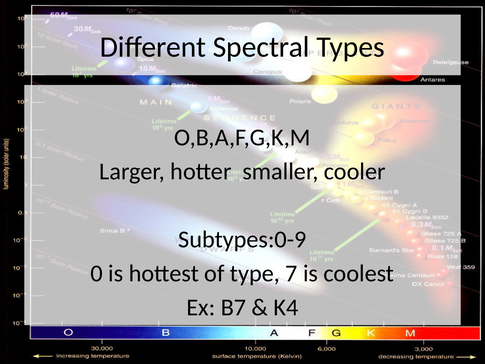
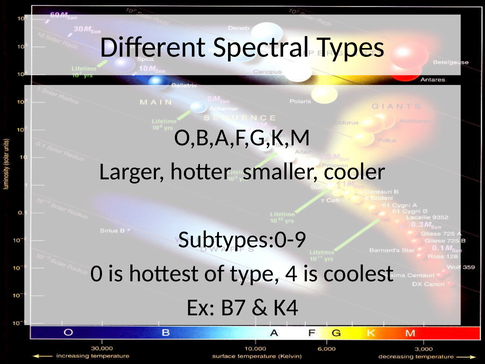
7: 7 -> 4
